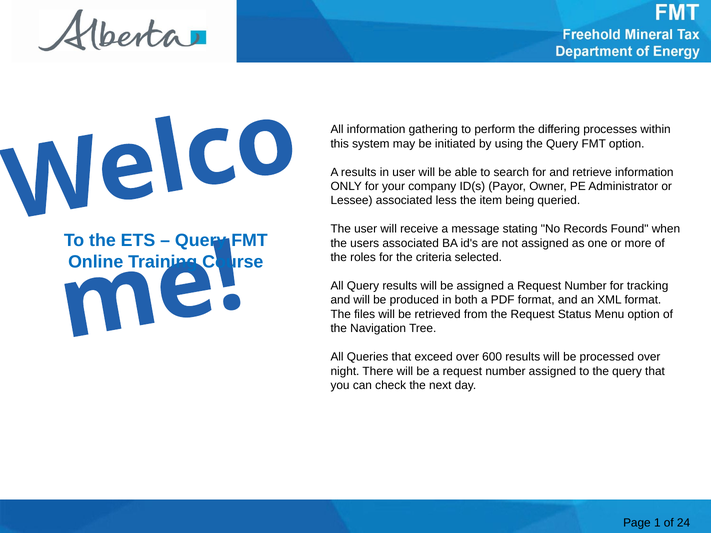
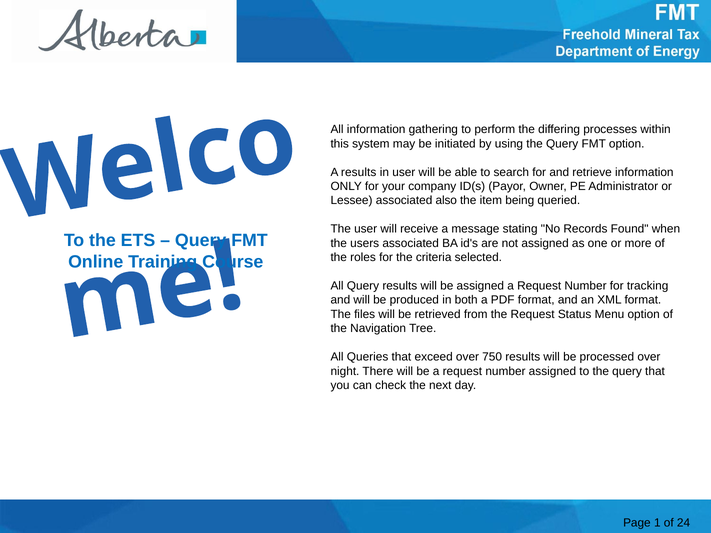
less: less -> also
600: 600 -> 750
